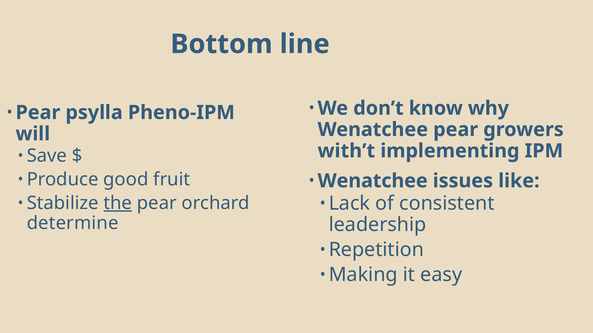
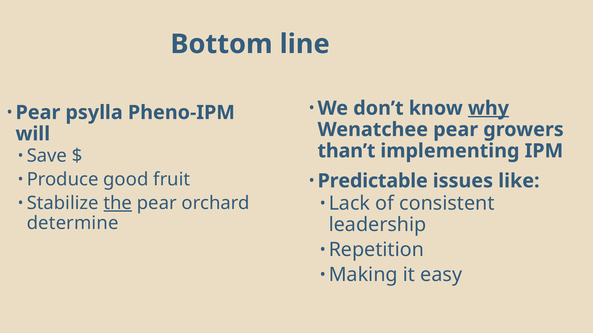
why underline: none -> present
with’t: with’t -> than’t
Wenatchee at (373, 181): Wenatchee -> Predictable
